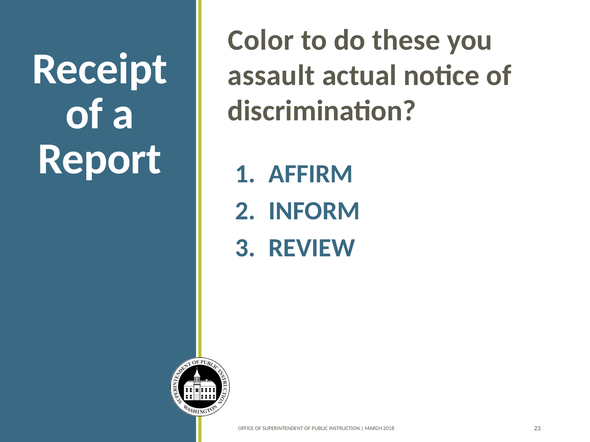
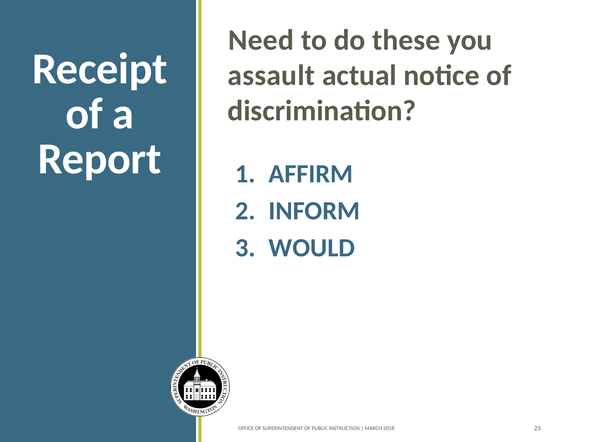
Color: Color -> Need
REVIEW: REVIEW -> WOULD
